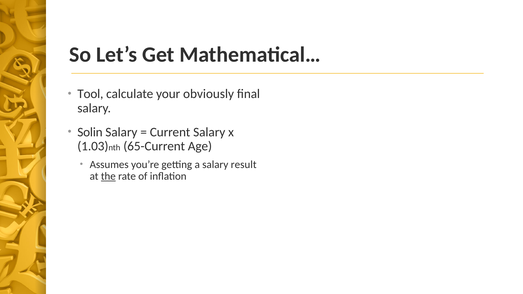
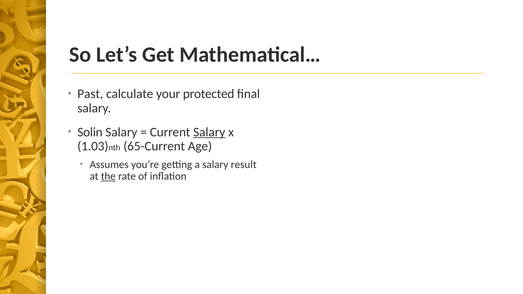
Tool: Tool -> Past
obviously: obviously -> protected
Salary at (209, 132) underline: none -> present
